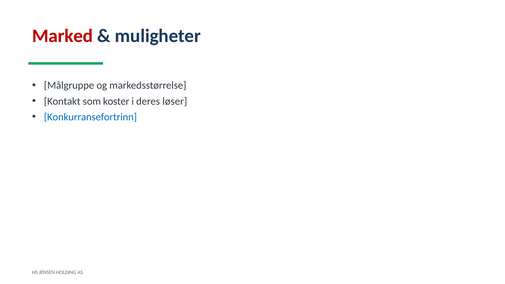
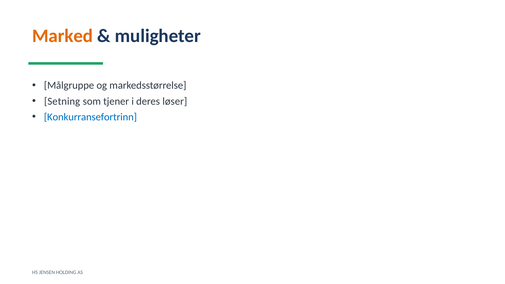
Marked colour: red -> orange
Kontakt: Kontakt -> Setning
koster: koster -> tjener
